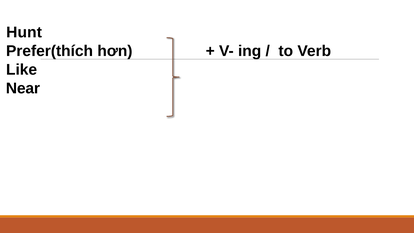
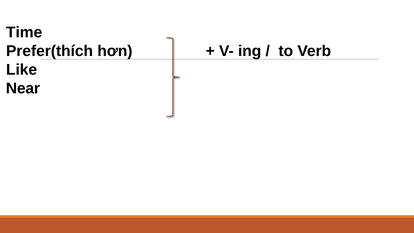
Hunt: Hunt -> Time
